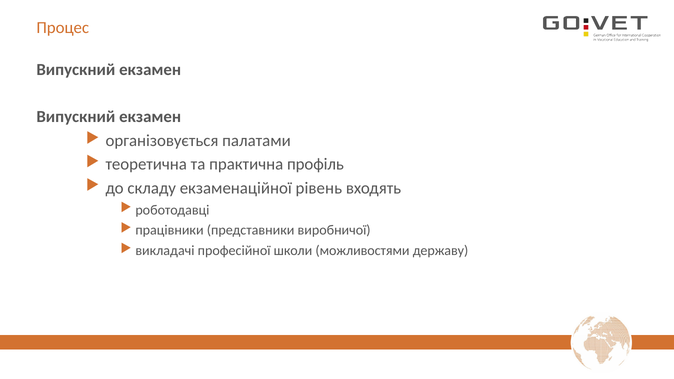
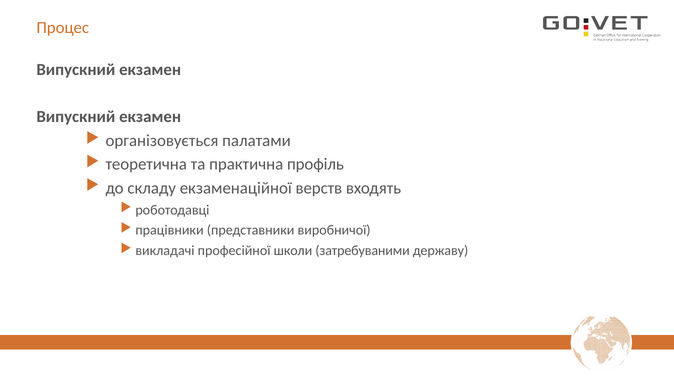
рівень: рівень -> верств
можливостями: можливостями -> затребуваними
